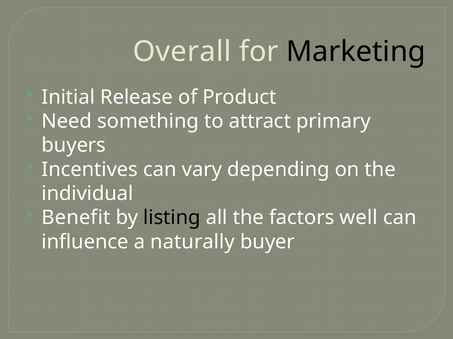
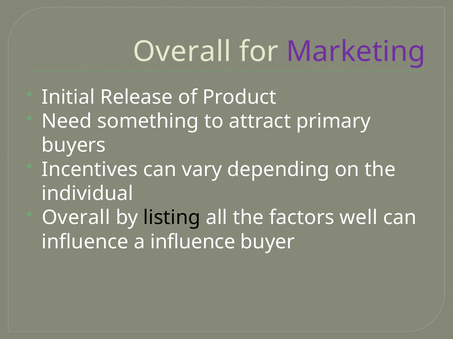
Marketing colour: black -> purple
Benefit at (76, 218): Benefit -> Overall
a naturally: naturally -> influence
